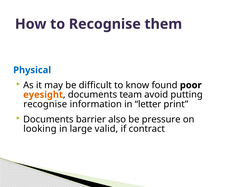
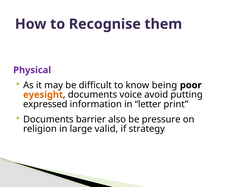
Physical colour: blue -> purple
found: found -> being
team: team -> voice
recognise at (45, 104): recognise -> expressed
looking: looking -> religion
contract: contract -> strategy
